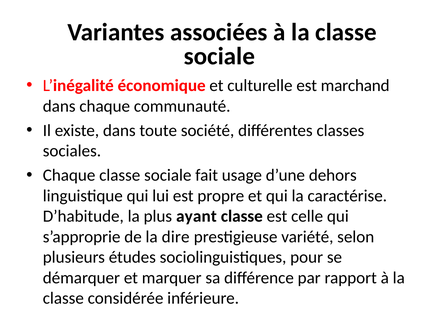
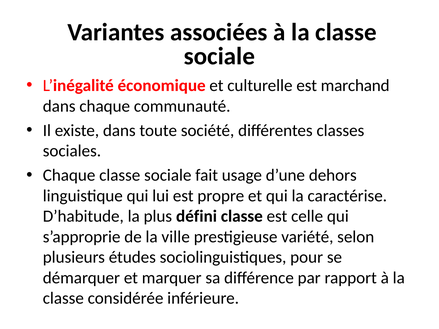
ayant: ayant -> défini
dire: dire -> ville
